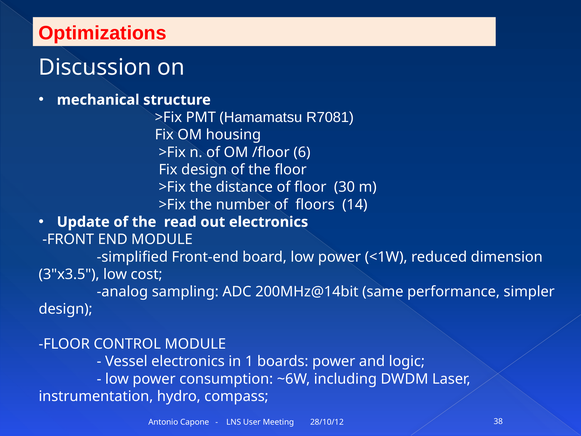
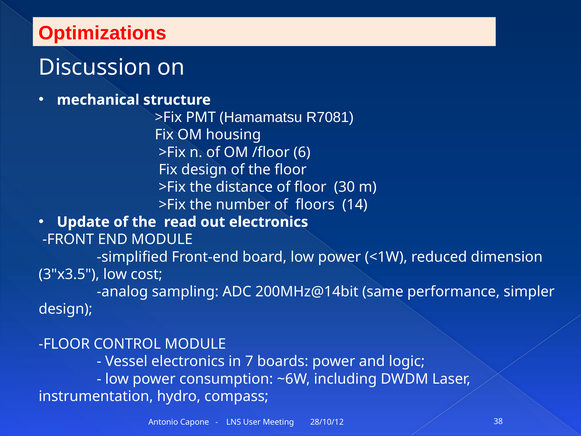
1: 1 -> 7
